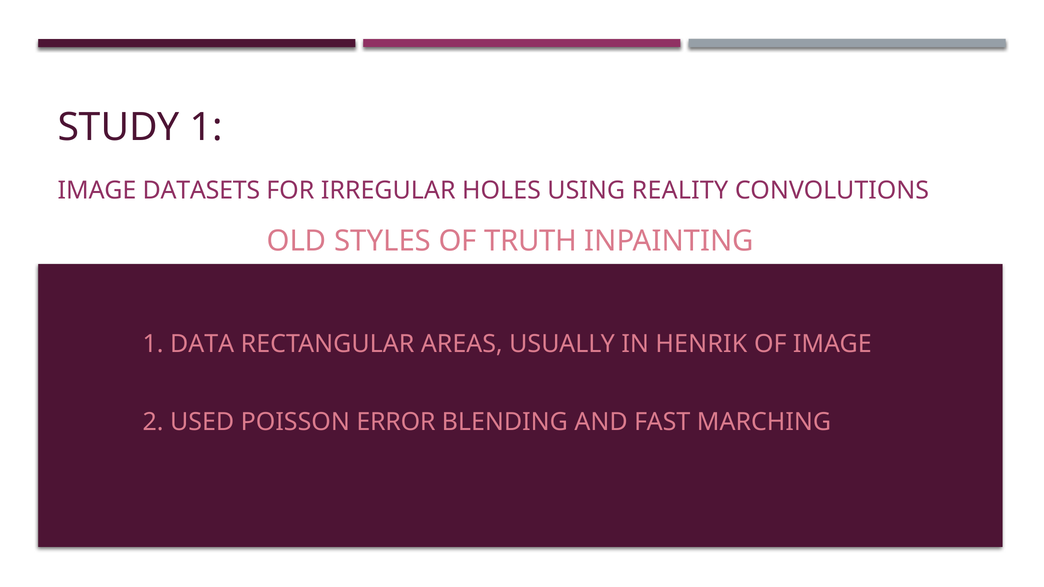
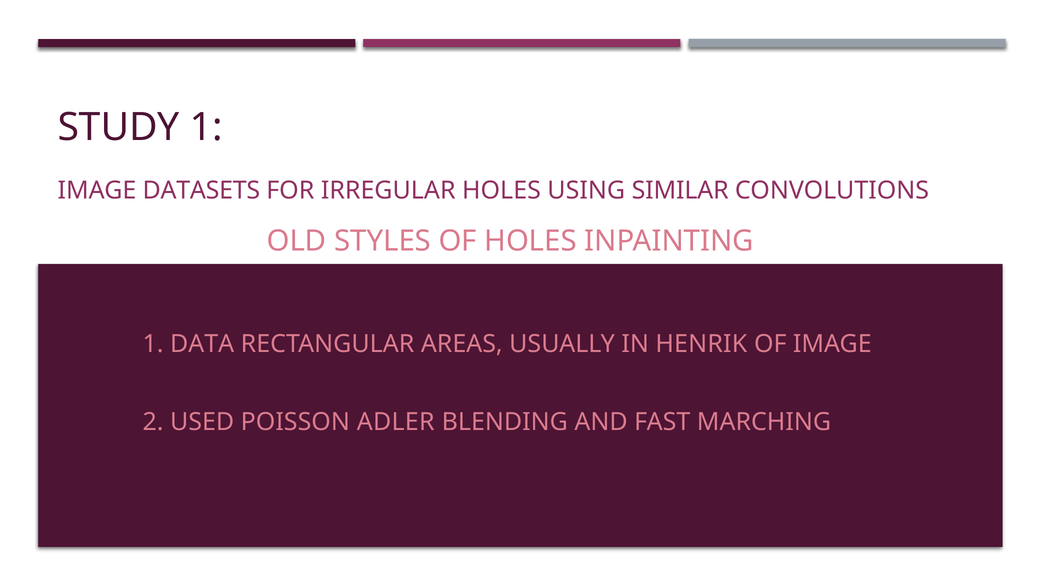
REALITY: REALITY -> SIMILAR
OF TRUTH: TRUTH -> HOLES
ERROR: ERROR -> ADLER
